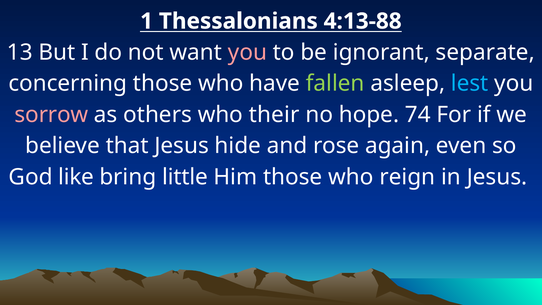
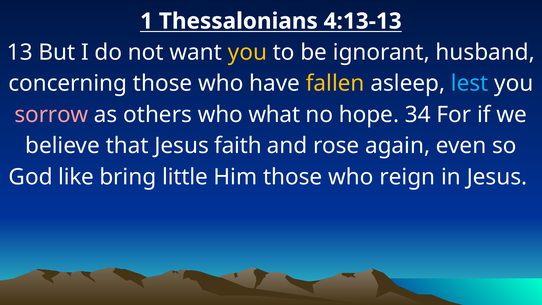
4:13-88: 4:13-88 -> 4:13-13
you at (247, 52) colour: pink -> yellow
separate: separate -> husband
fallen colour: light green -> yellow
their: their -> what
74: 74 -> 34
hide: hide -> faith
